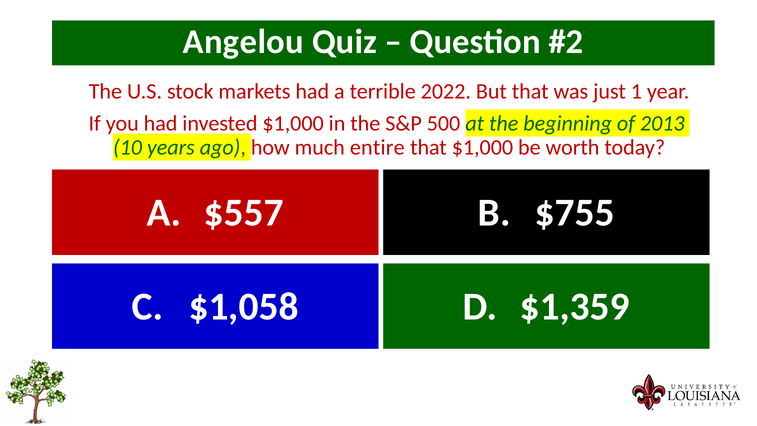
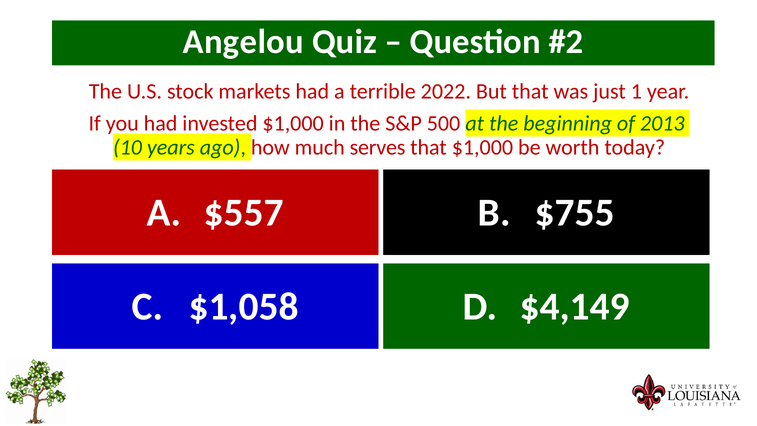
entire: entire -> serves
$1,359: $1,359 -> $4,149
